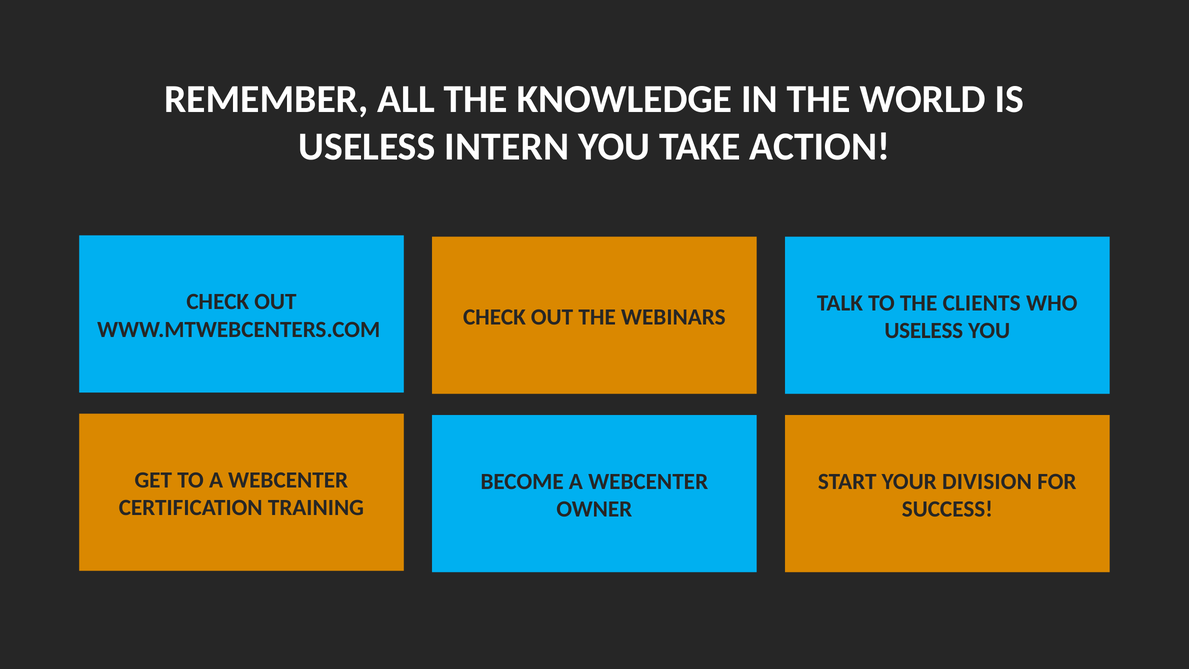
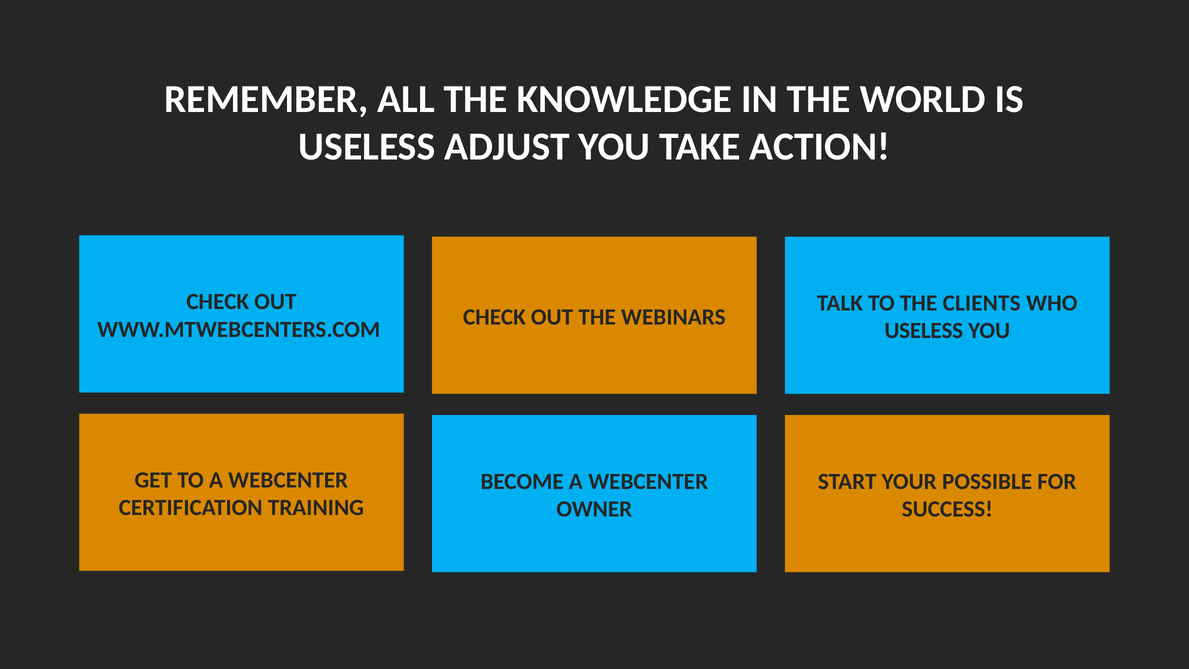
INTERN: INTERN -> ADJUST
DIVISION: DIVISION -> POSSIBLE
